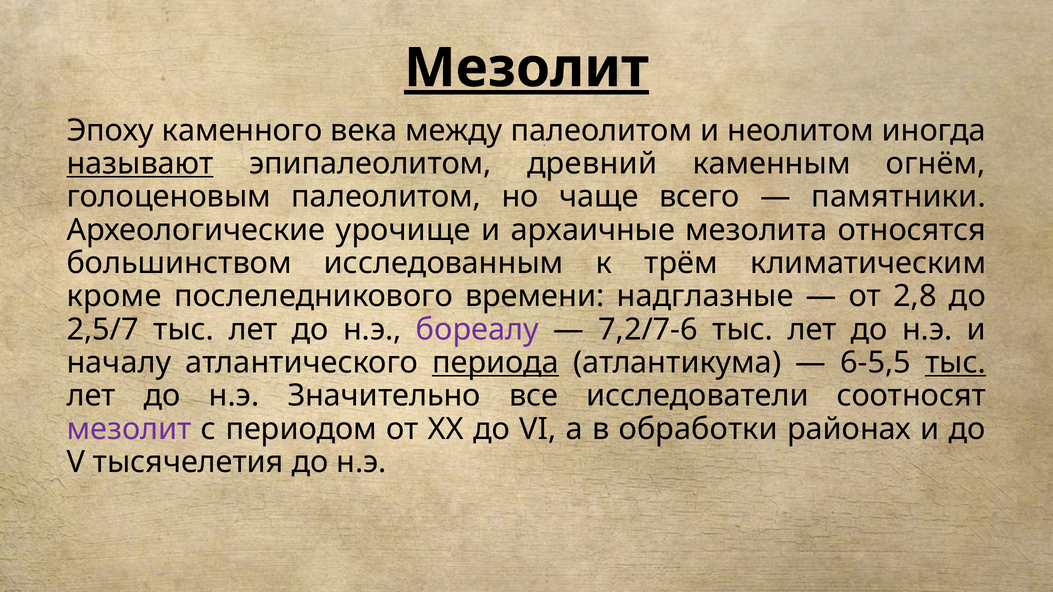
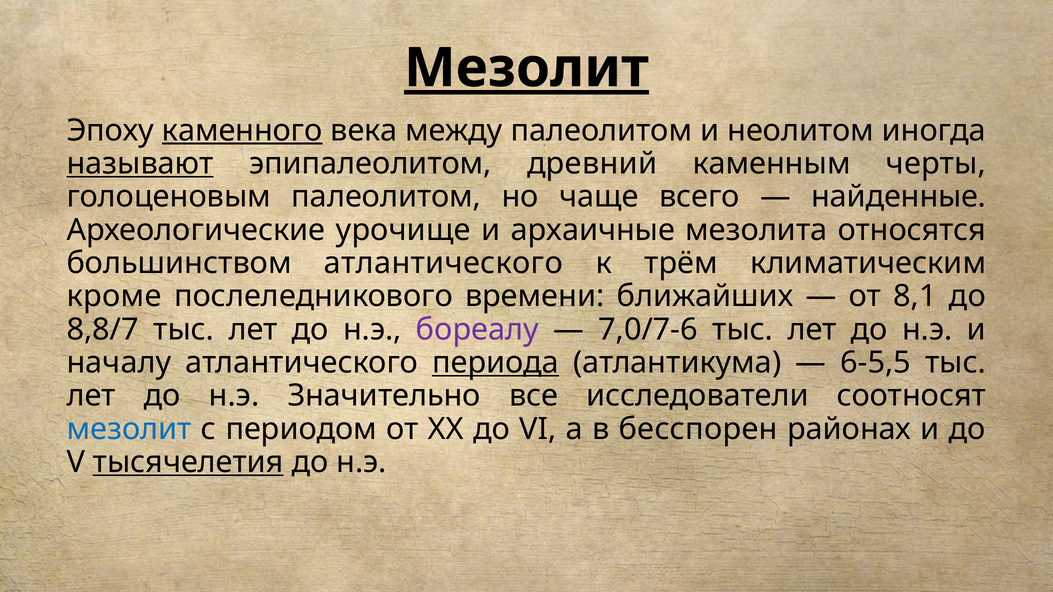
каменного underline: none -> present
огнём: огнём -> черты
памятники: памятники -> найденные
большинством исследованным: исследованным -> атлантического
надглазные: надглазные -> ближайших
2,8: 2,8 -> 8,1
2,5/7: 2,5/7 -> 8,8/7
7,2/7-6: 7,2/7-6 -> 7,0/7-6
тыс at (956, 363) underline: present -> none
мезолит at (129, 429) colour: purple -> blue
обработки: обработки -> бесспорен
тысячелетия underline: none -> present
